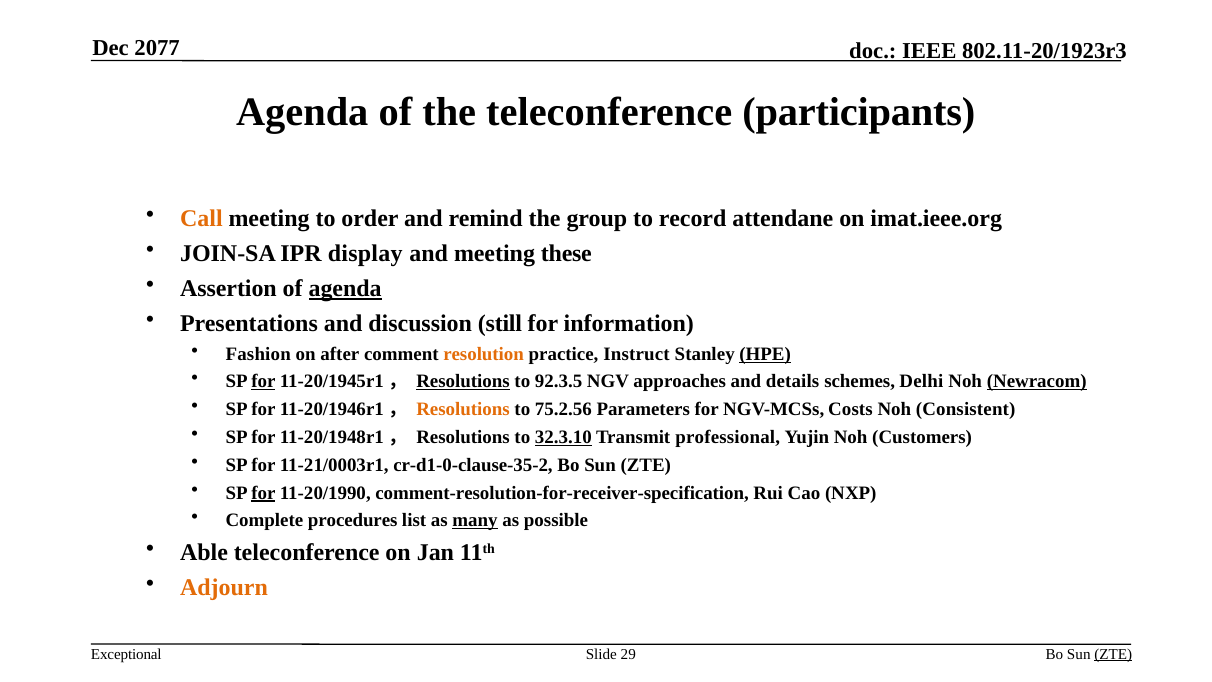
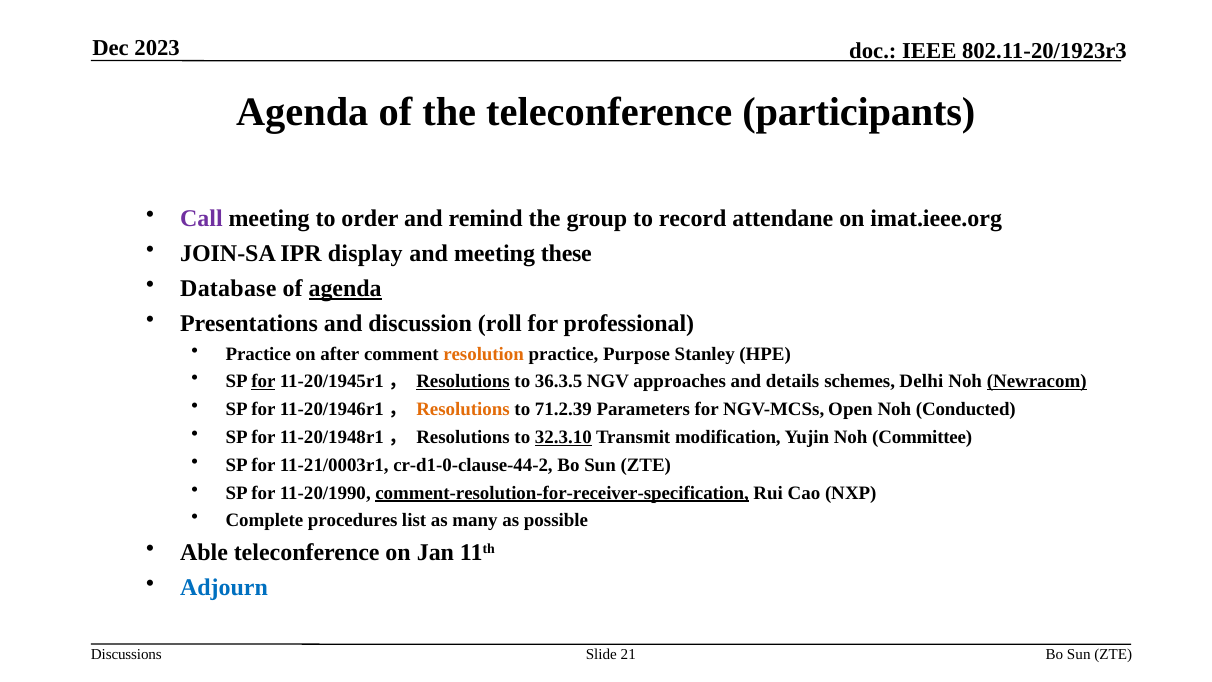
2077: 2077 -> 2023
Call colour: orange -> purple
Assertion: Assertion -> Database
still: still -> roll
information: information -> professional
Fashion at (258, 354): Fashion -> Practice
Instruct: Instruct -> Purpose
HPE underline: present -> none
92.3.5: 92.3.5 -> 36.3.5
75.2.56: 75.2.56 -> 71.2.39
Costs: Costs -> Open
Consistent: Consistent -> Conducted
professional: professional -> modification
Customers: Customers -> Committee
cr-d1-0-clause-35-2: cr-d1-0-clause-35-2 -> cr-d1-0-clause-44-2
for at (263, 493) underline: present -> none
comment-resolution-for-receiver-specification underline: none -> present
many underline: present -> none
Adjourn colour: orange -> blue
Exceptional: Exceptional -> Discussions
29: 29 -> 21
ZTE at (1113, 654) underline: present -> none
